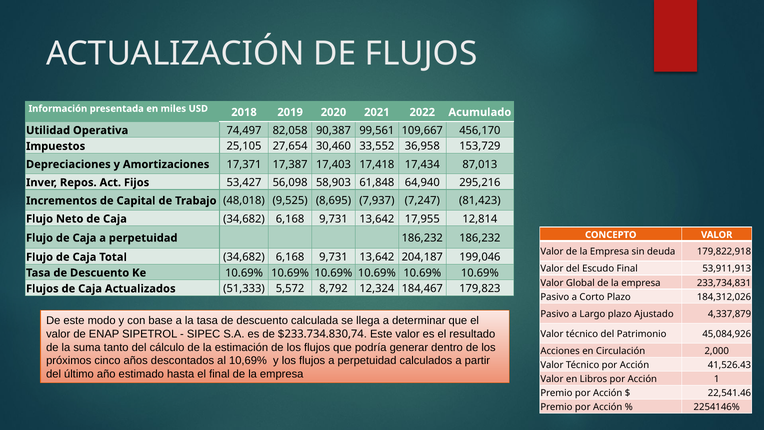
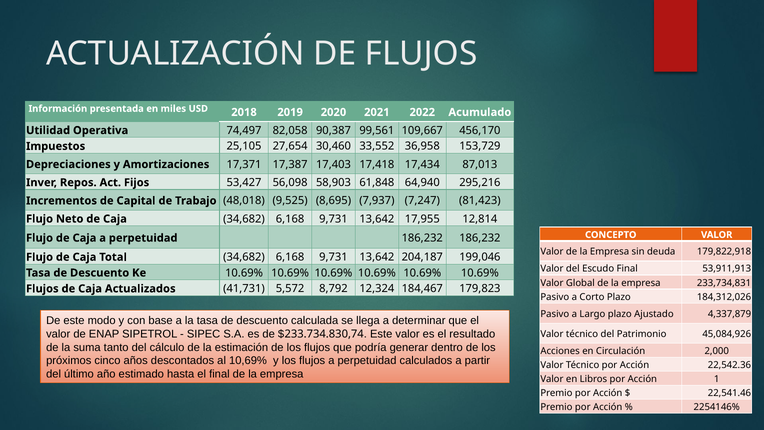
51,333: 51,333 -> 41,731
41,526.43: 41,526.43 -> 22,542.36
